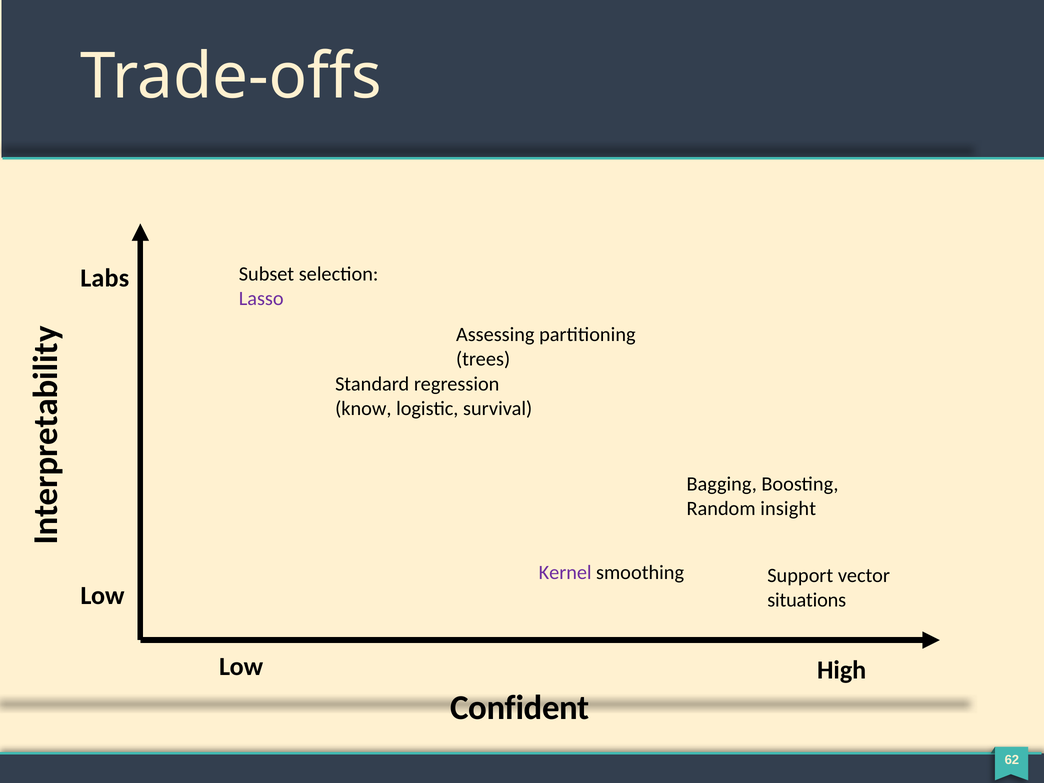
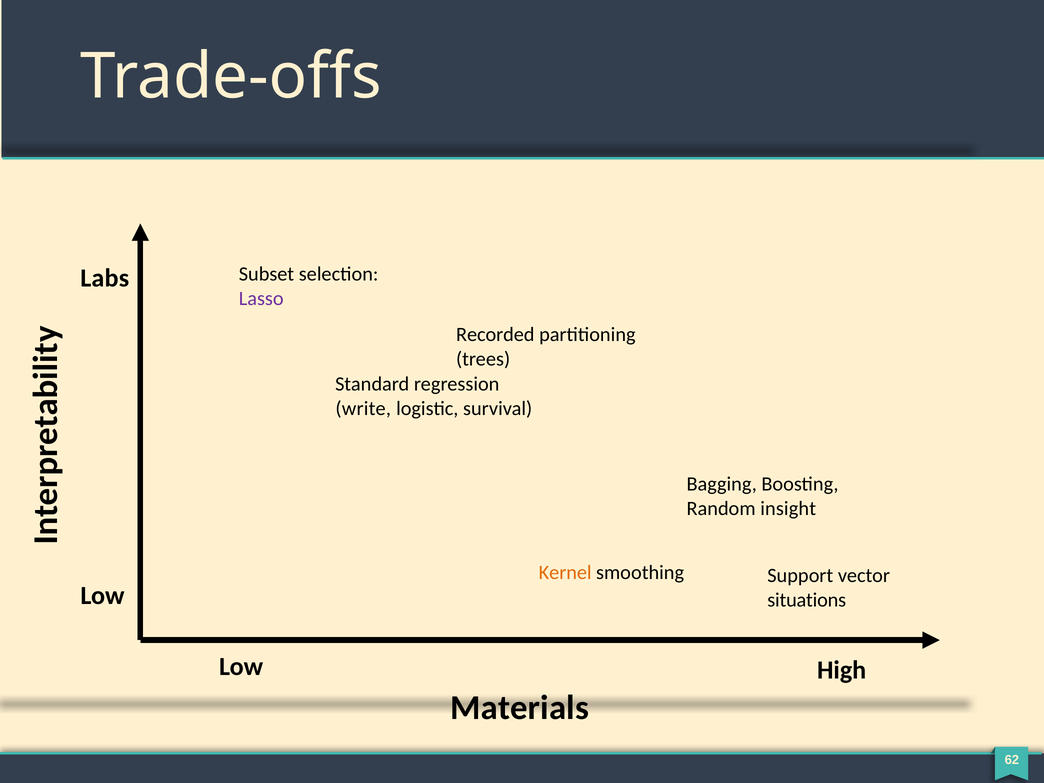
Assessing: Assessing -> Recorded
know: know -> write
Kernel colour: purple -> orange
Confident: Confident -> Materials
